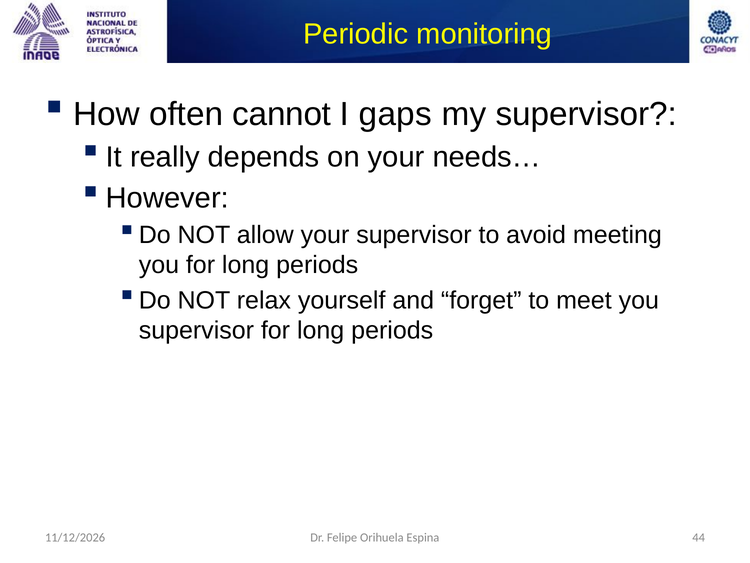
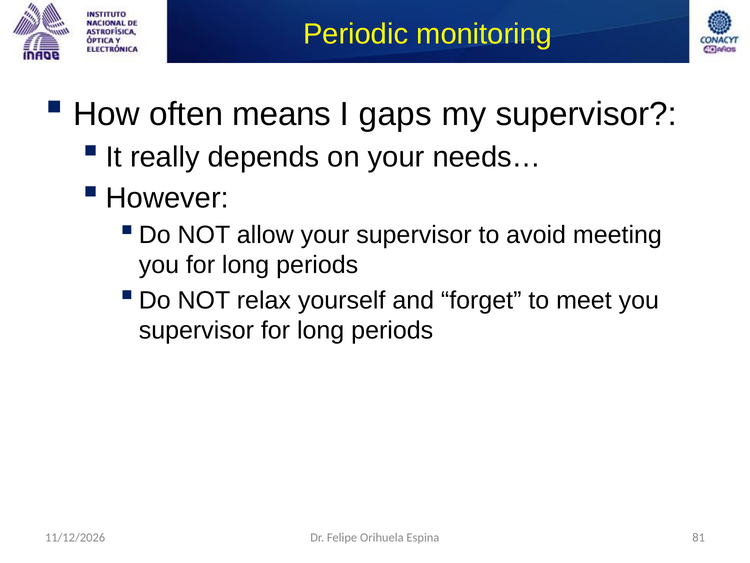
cannot: cannot -> means
44: 44 -> 81
